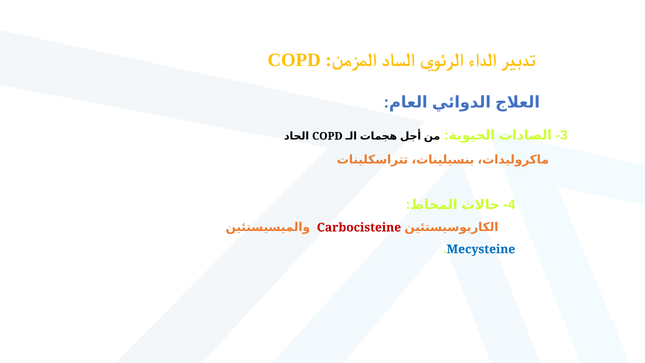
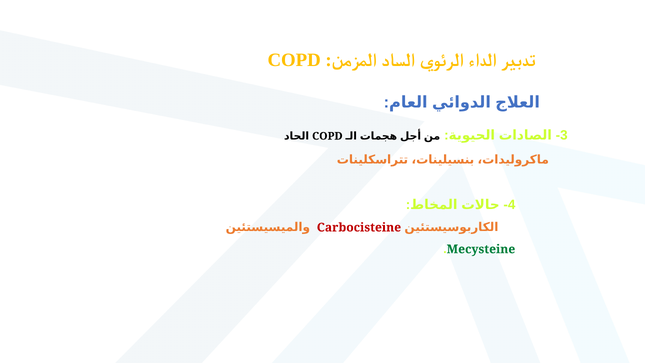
Mecysteine colour: blue -> green
